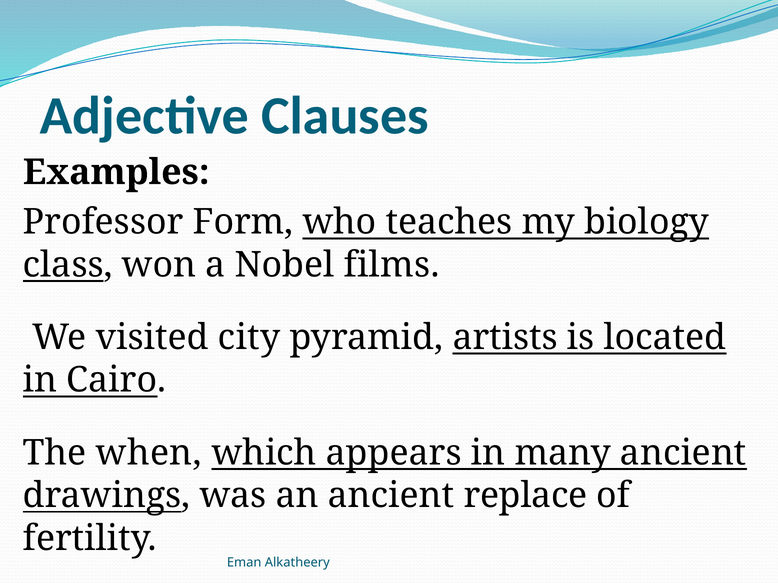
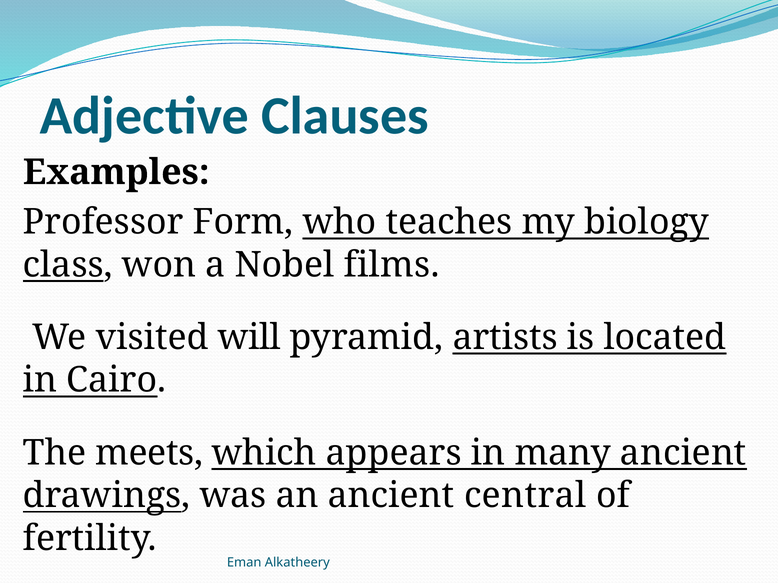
city: city -> will
when: when -> meets
replace: replace -> central
